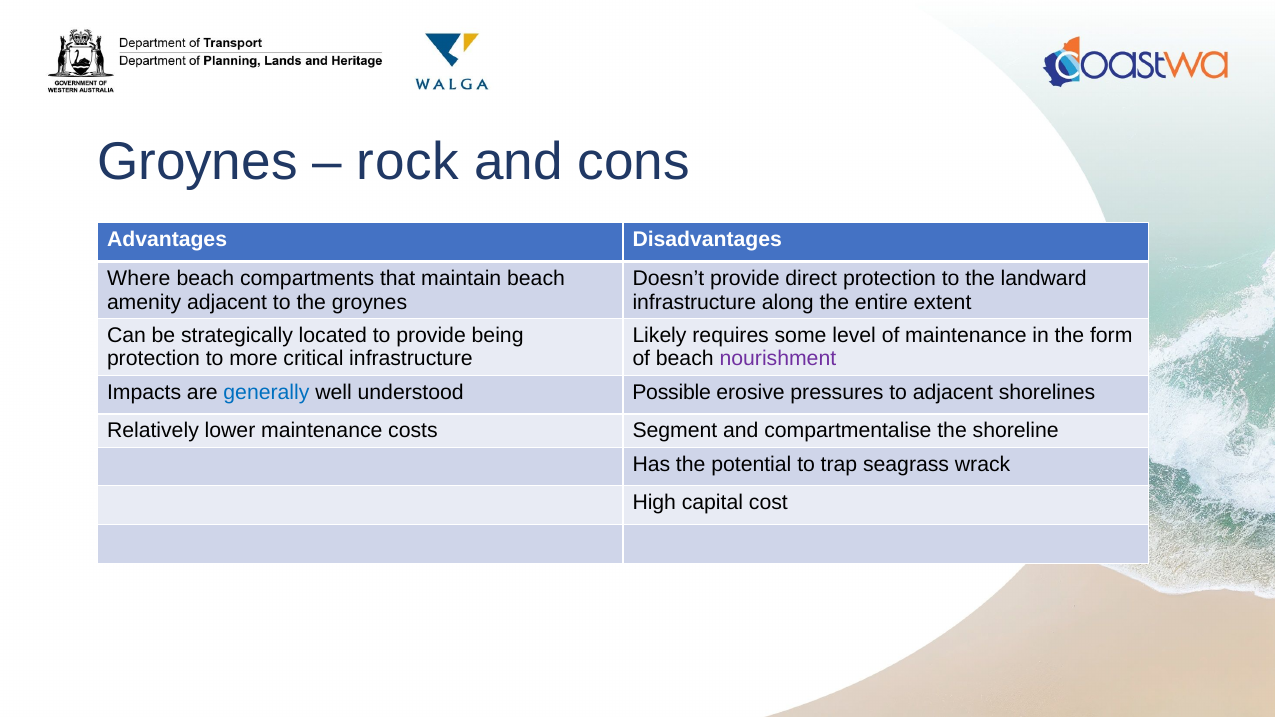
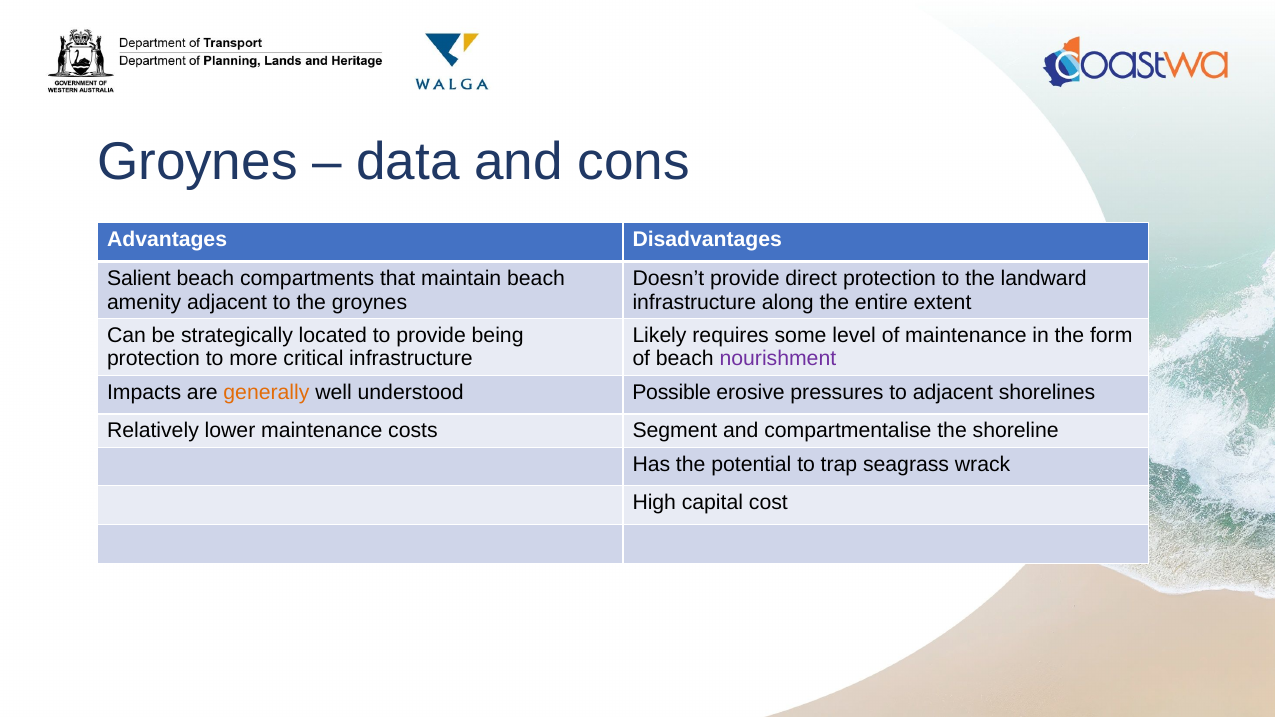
rock: rock -> data
Where: Where -> Salient
generally colour: blue -> orange
